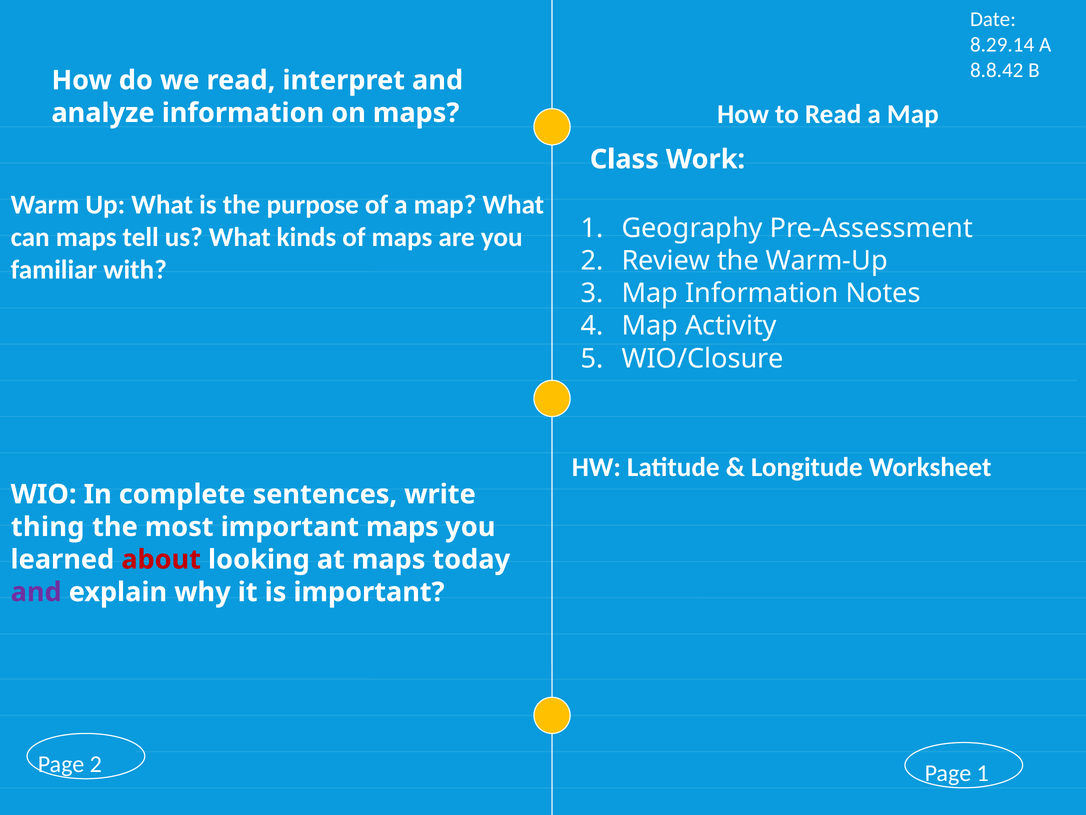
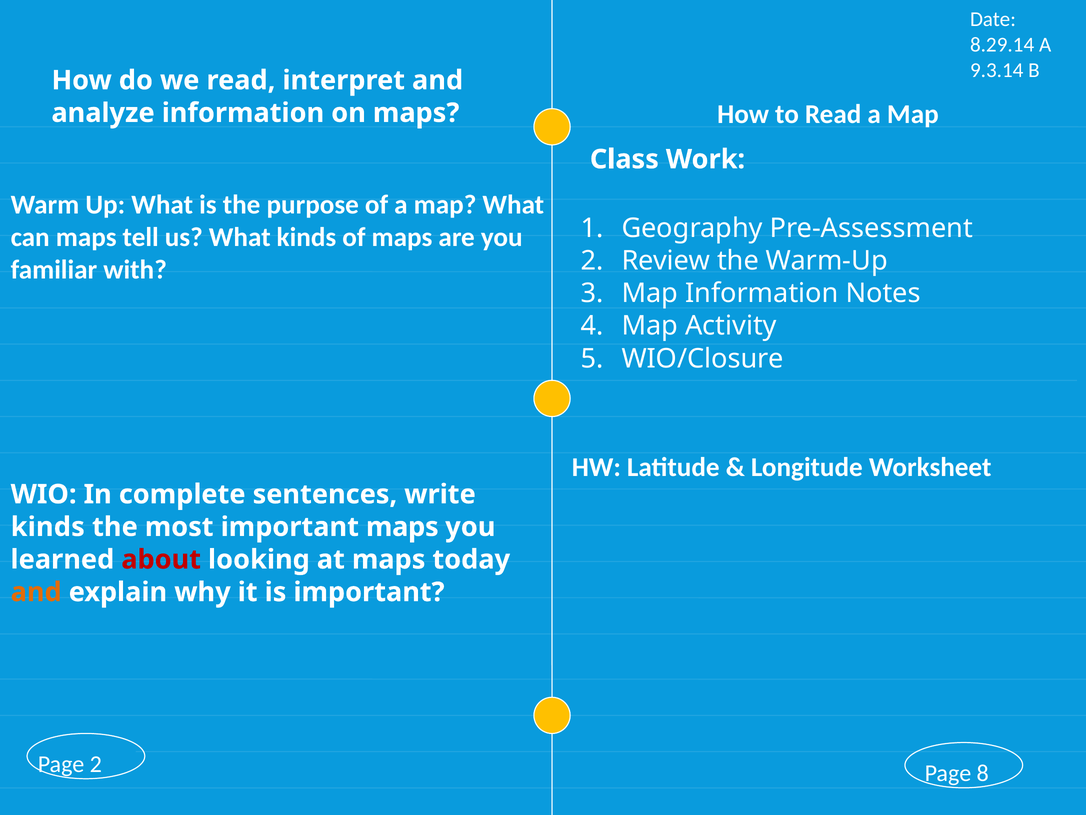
8.8.42: 8.8.42 -> 9.3.14
thing at (48, 527): thing -> kinds
and at (36, 592) colour: purple -> orange
Page 1: 1 -> 8
